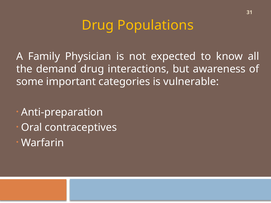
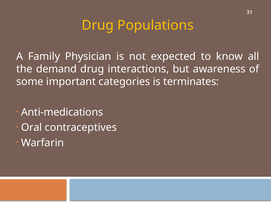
vulnerable: vulnerable -> terminates
Anti-preparation: Anti-preparation -> Anti-medications
